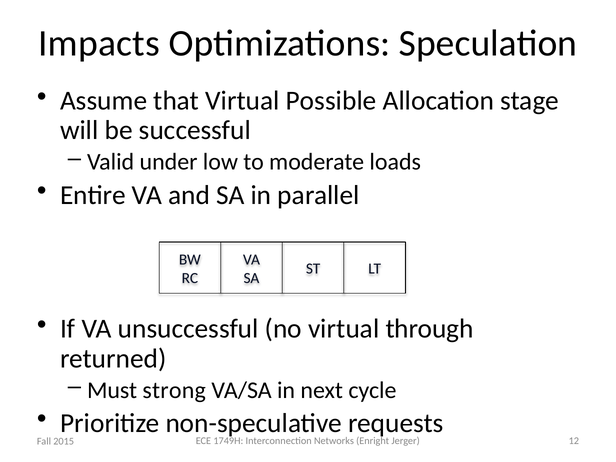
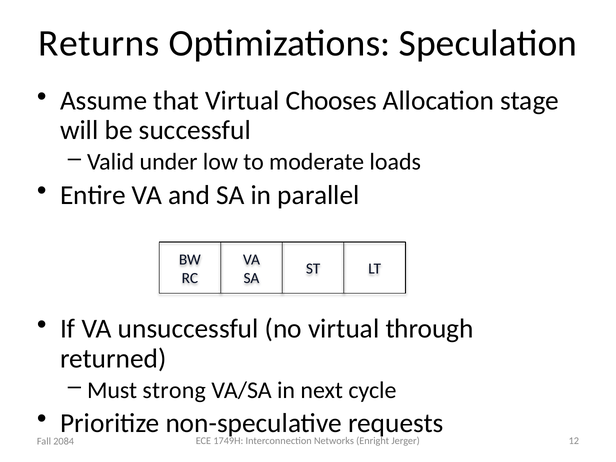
Impacts: Impacts -> Returns
Possible: Possible -> Chooses
2015: 2015 -> 2084
